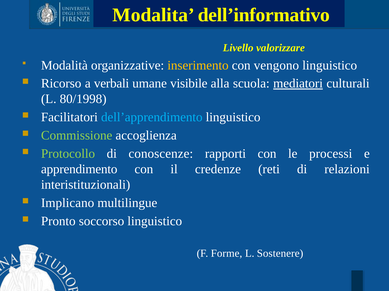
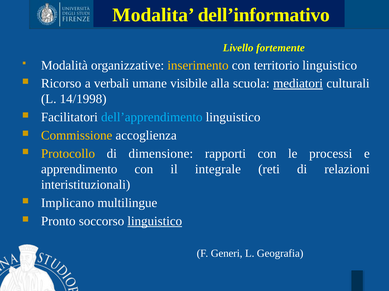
valorizzare: valorizzare -> fortemente
vengono: vengono -> territorio
80/1998: 80/1998 -> 14/1998
Commissione colour: light green -> yellow
Protocollo colour: light green -> yellow
conoscenze: conoscenze -> dimensione
credenze: credenze -> integrale
linguistico at (155, 222) underline: none -> present
Forme: Forme -> Generi
Sostenere: Sostenere -> Geografia
